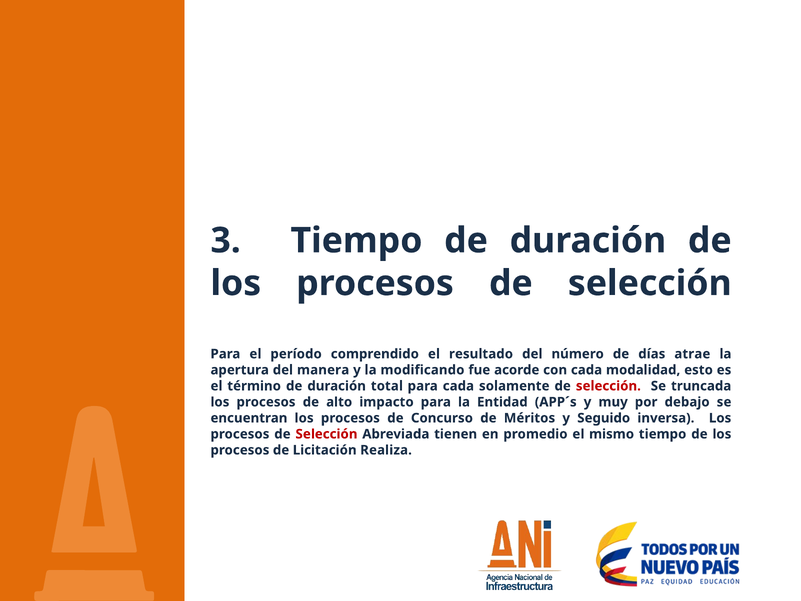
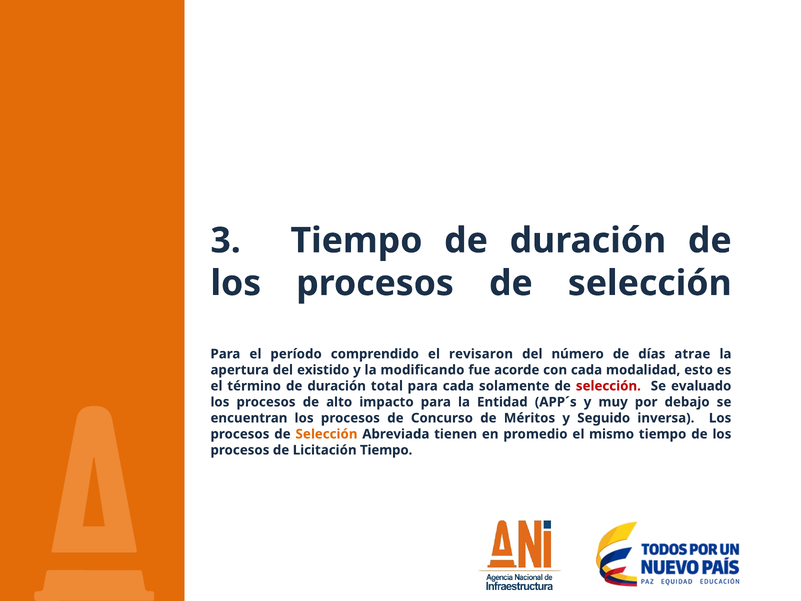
resultado: resultado -> revisaron
manera: manera -> existido
truncada: truncada -> evaluado
Selección at (326, 434) colour: red -> orange
Licitación Realiza: Realiza -> Tiempo
